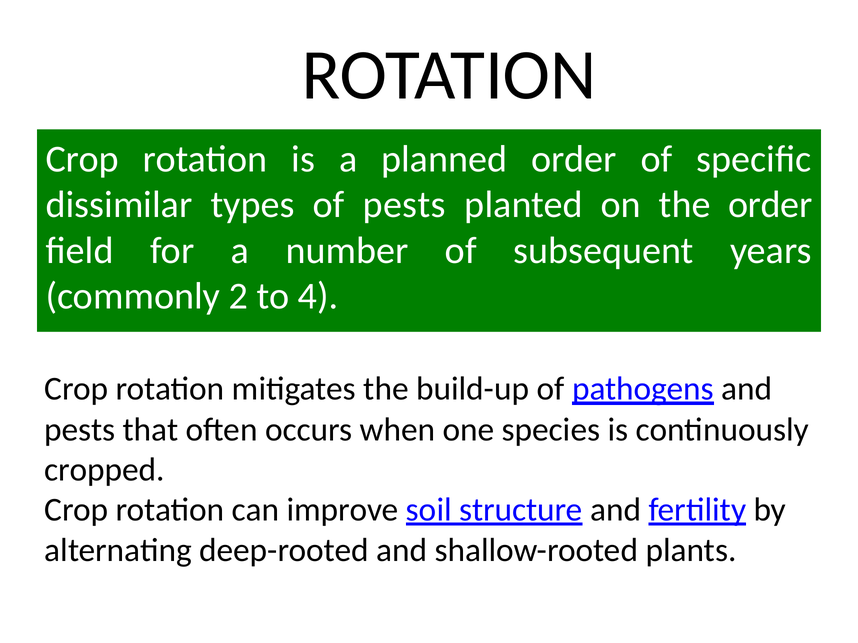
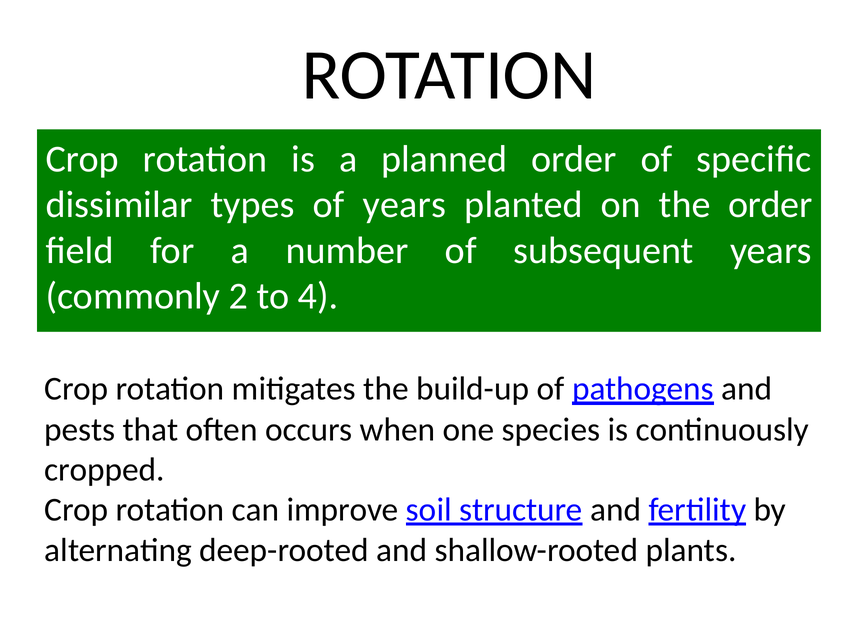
of pests: pests -> years
